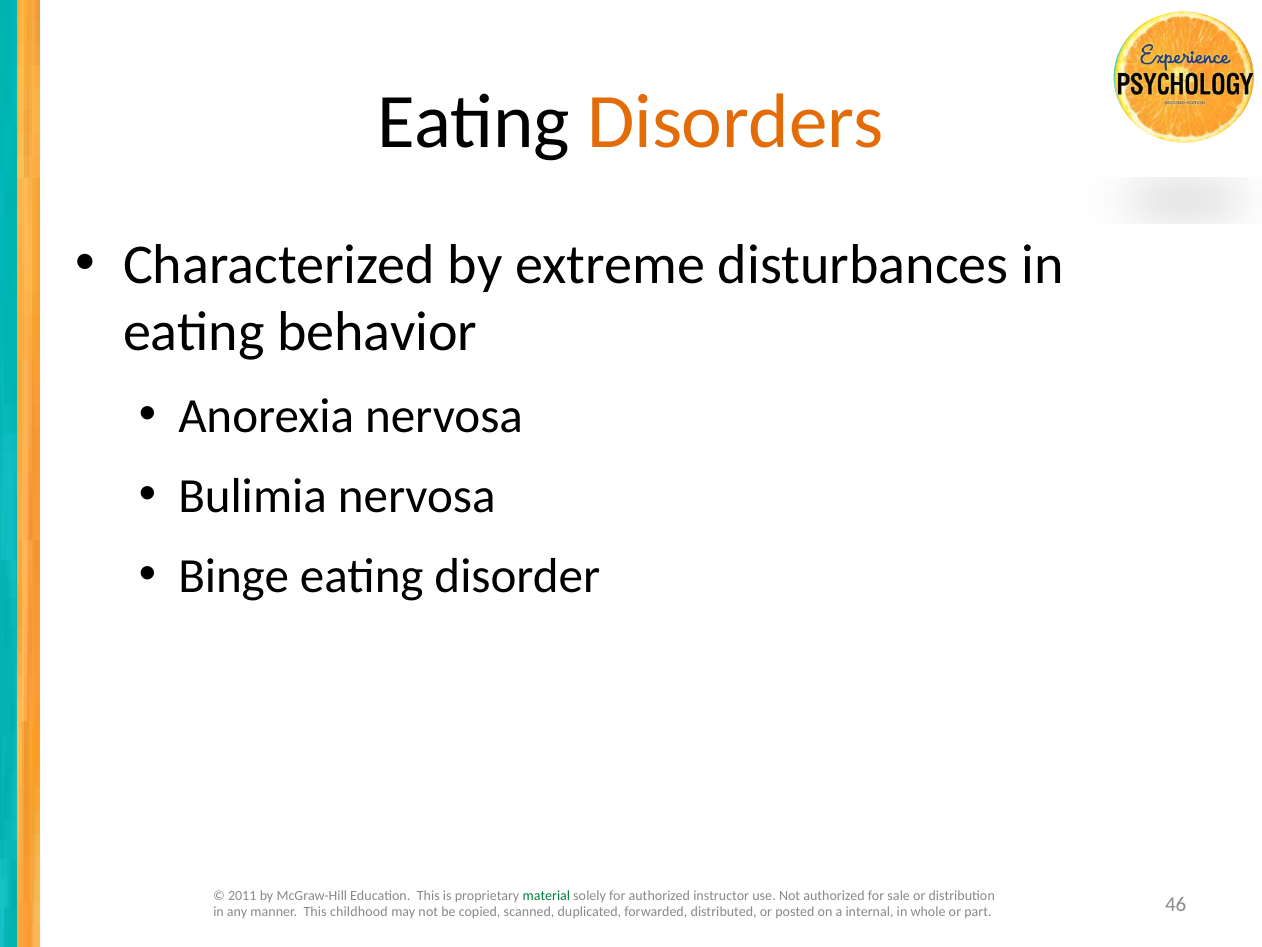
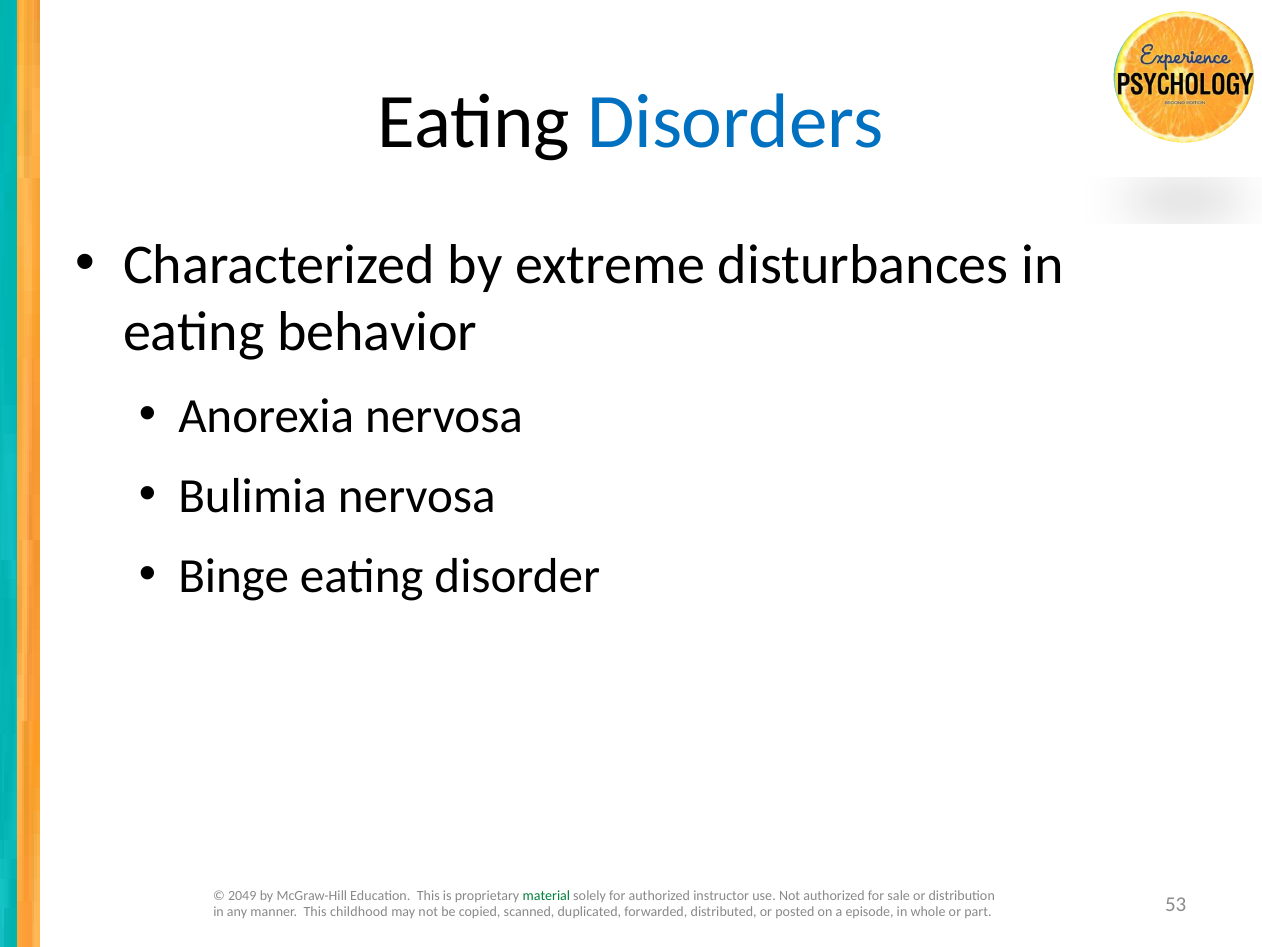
Disorders colour: orange -> blue
2011: 2011 -> 2049
internal: internal -> episode
46: 46 -> 53
